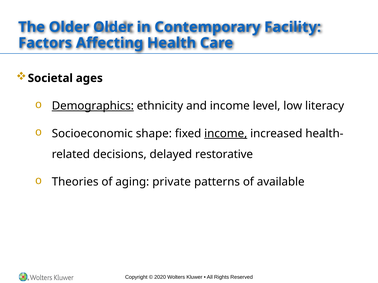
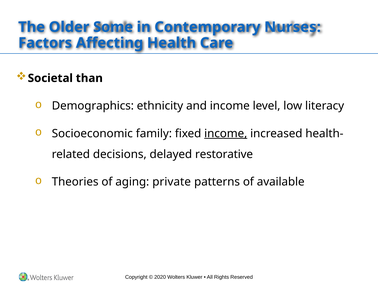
Older Older: Older -> Some
Facility: Facility -> Nurses
ages: ages -> than
Demographics underline: present -> none
shape: shape -> family
